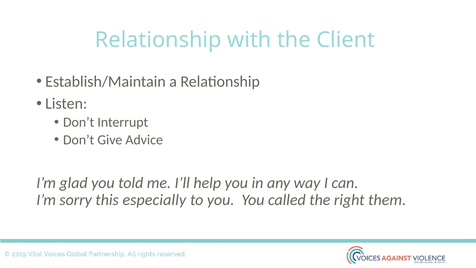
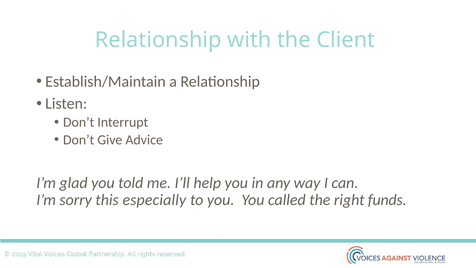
them: them -> funds
